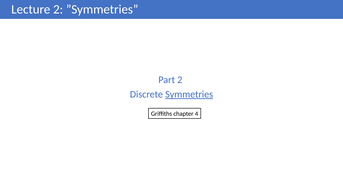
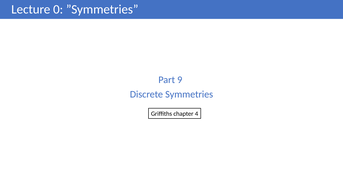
Lecture 2: 2 -> 0
Part 2: 2 -> 9
Symmetries underline: present -> none
